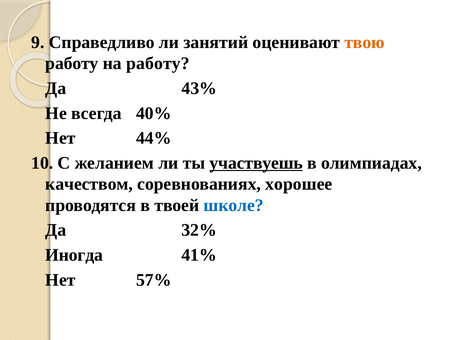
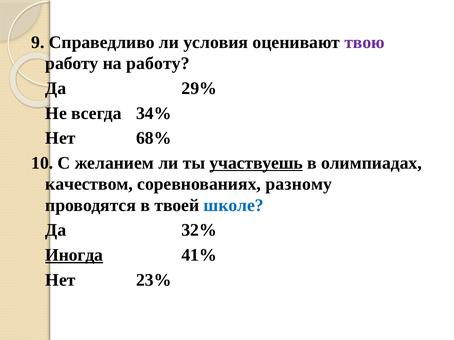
занятий: занятий -> условия
твою colour: orange -> purple
43%: 43% -> 29%
40%: 40% -> 34%
44%: 44% -> 68%
хорошее: хорошее -> разному
Иногда underline: none -> present
57%: 57% -> 23%
